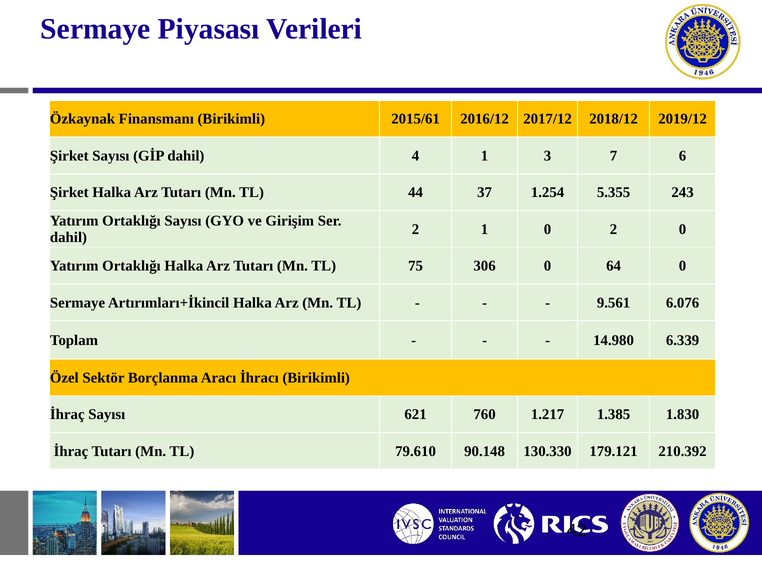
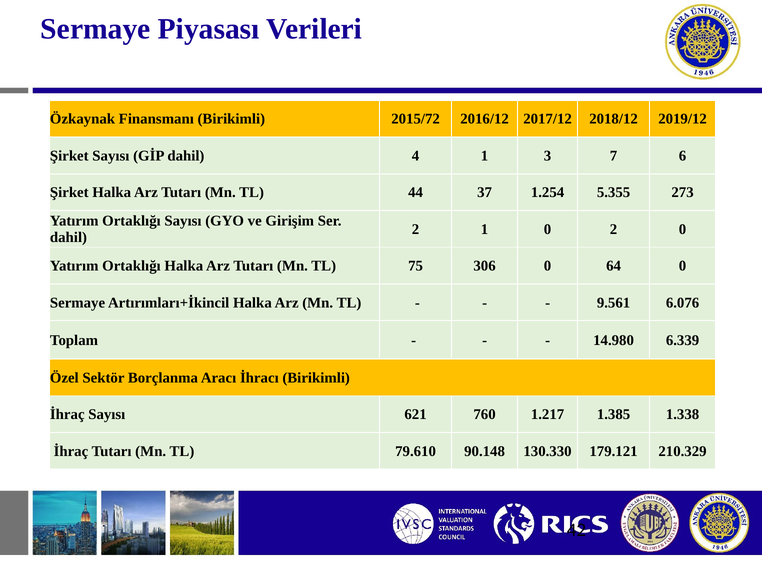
2015/61: 2015/61 -> 2015/72
243: 243 -> 273
1.830: 1.830 -> 1.338
210.392: 210.392 -> 210.329
